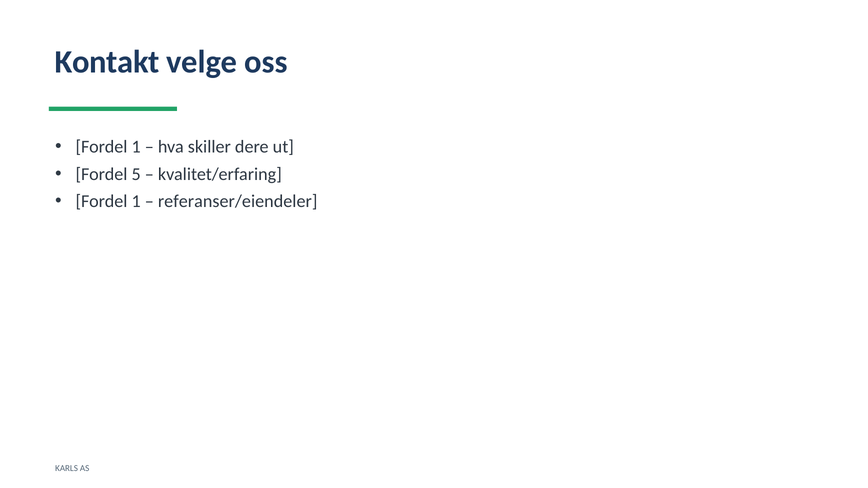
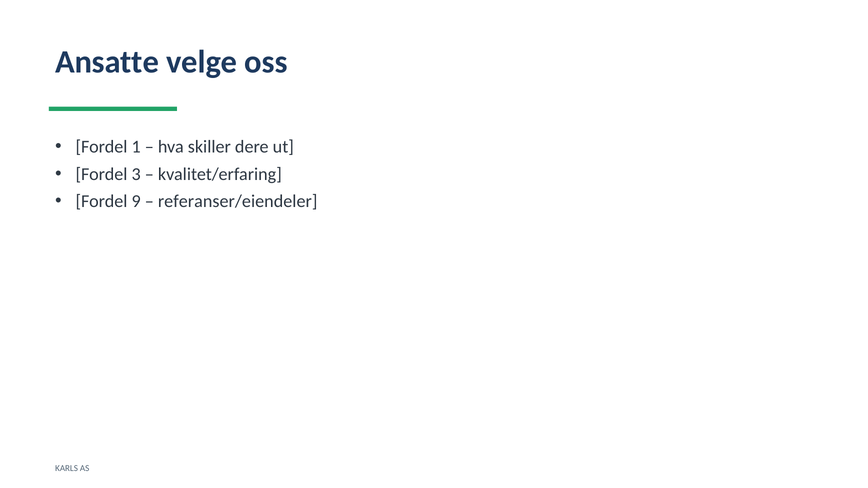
Kontakt: Kontakt -> Ansatte
5: 5 -> 3
1 at (136, 201): 1 -> 9
